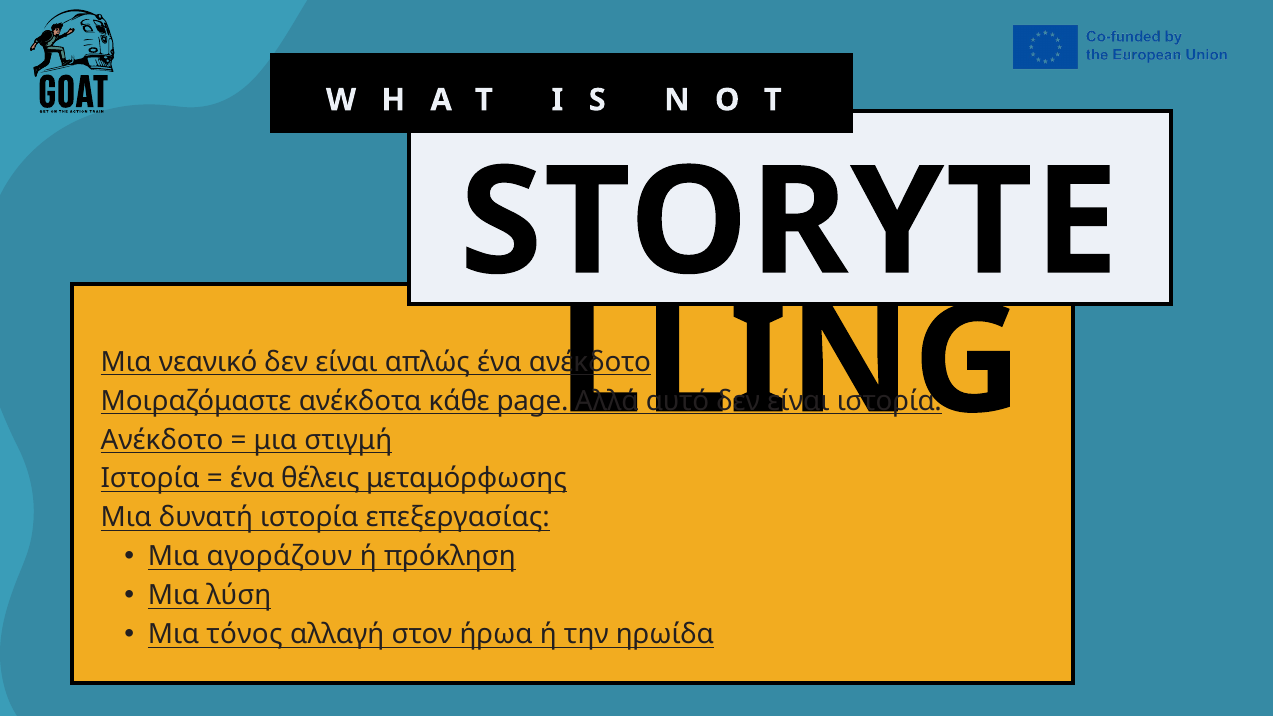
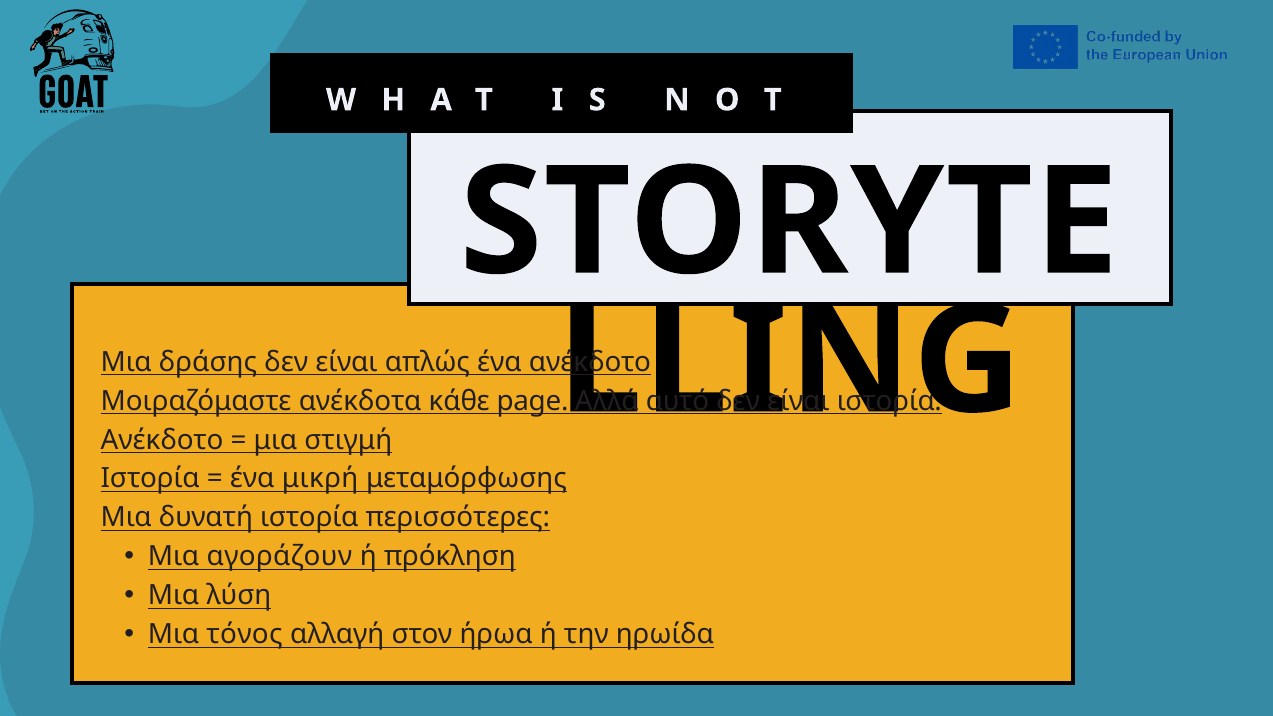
νεανικό: νεανικό -> δράσης
θέλεις: θέλεις -> μικρή
επεξεργασίας: επεξεργασίας -> περισσότερες
